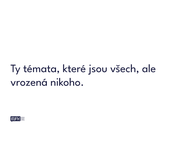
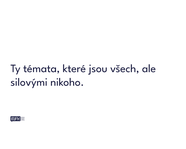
vrozená: vrozená -> silovými
